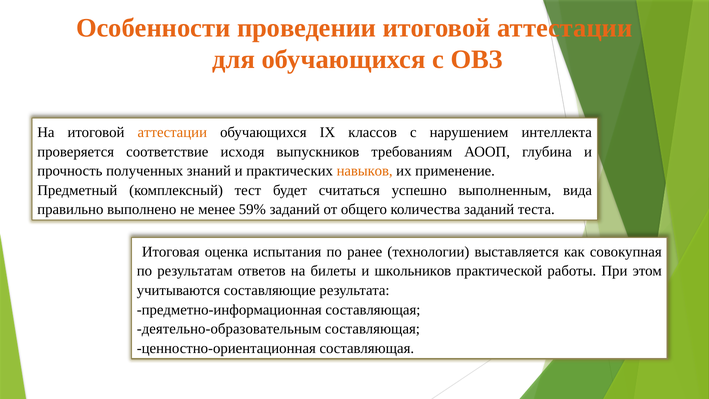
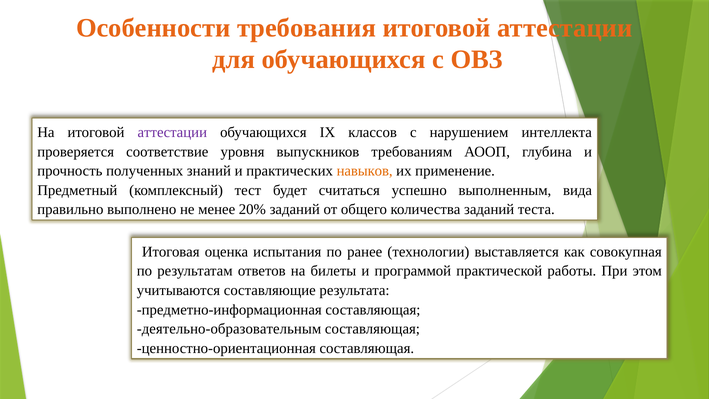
проведении: проведении -> требования
аттестации at (172, 132) colour: orange -> purple
исходя: исходя -> уровня
59%: 59% -> 20%
школьников: школьников -> программой
